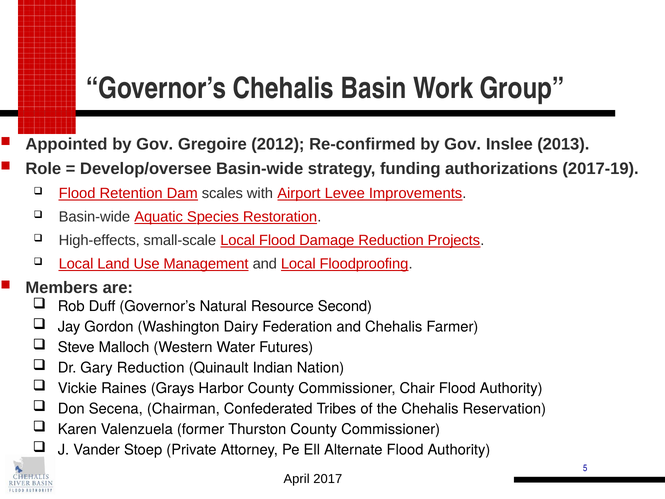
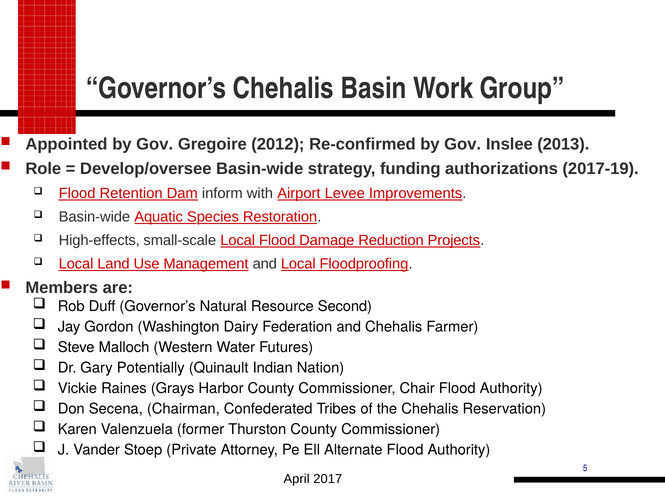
scales: scales -> inform
Gary Reduction: Reduction -> Potentially
